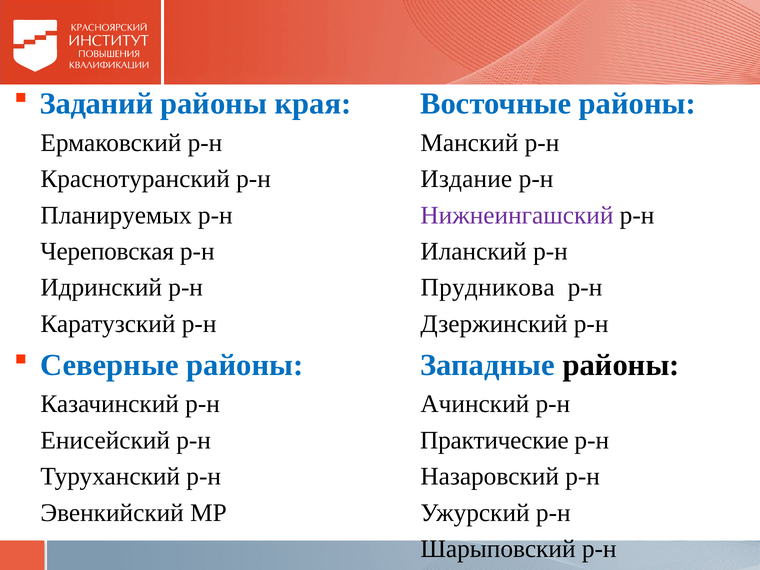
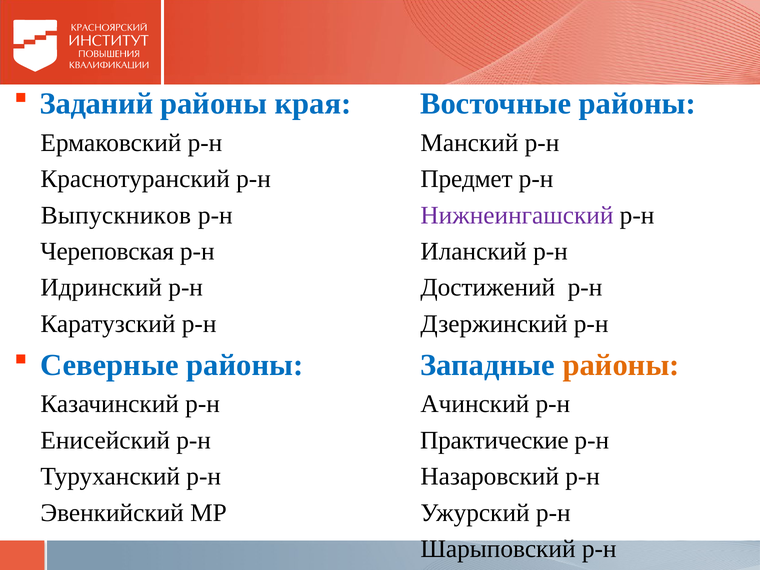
Издание: Издание -> Предмет
Планируемых: Планируемых -> Выпускников
Прудникова: Прудникова -> Достижений
районы at (621, 365) colour: black -> orange
